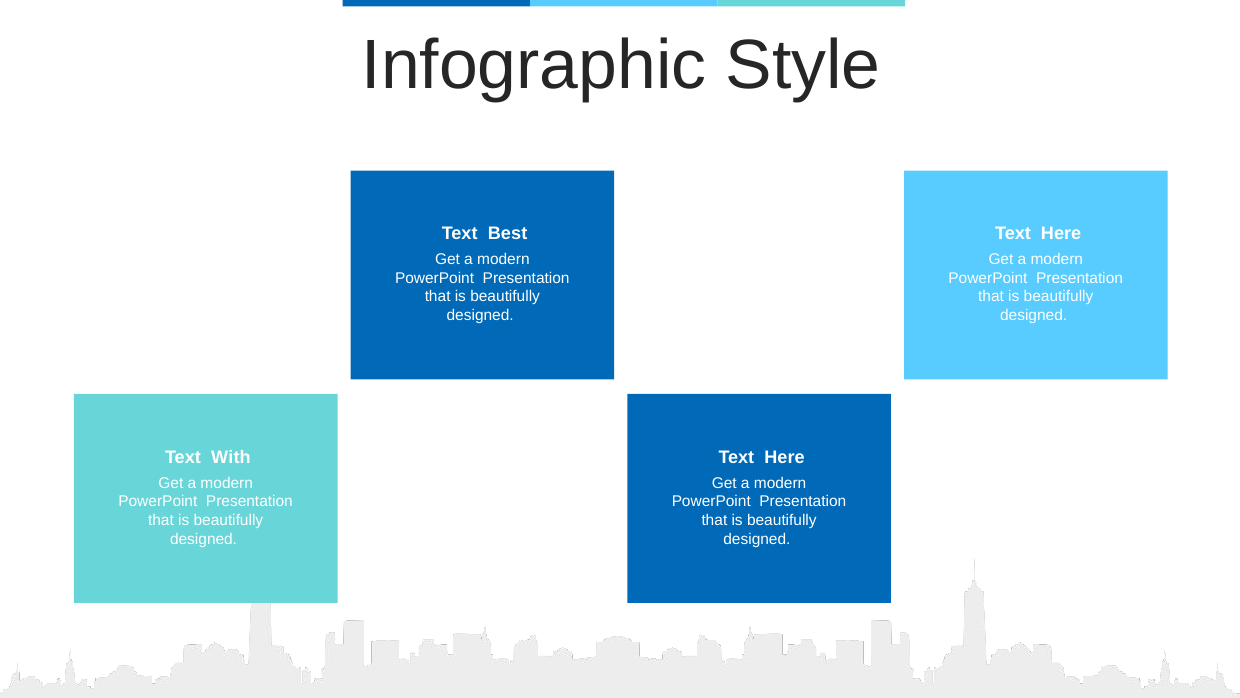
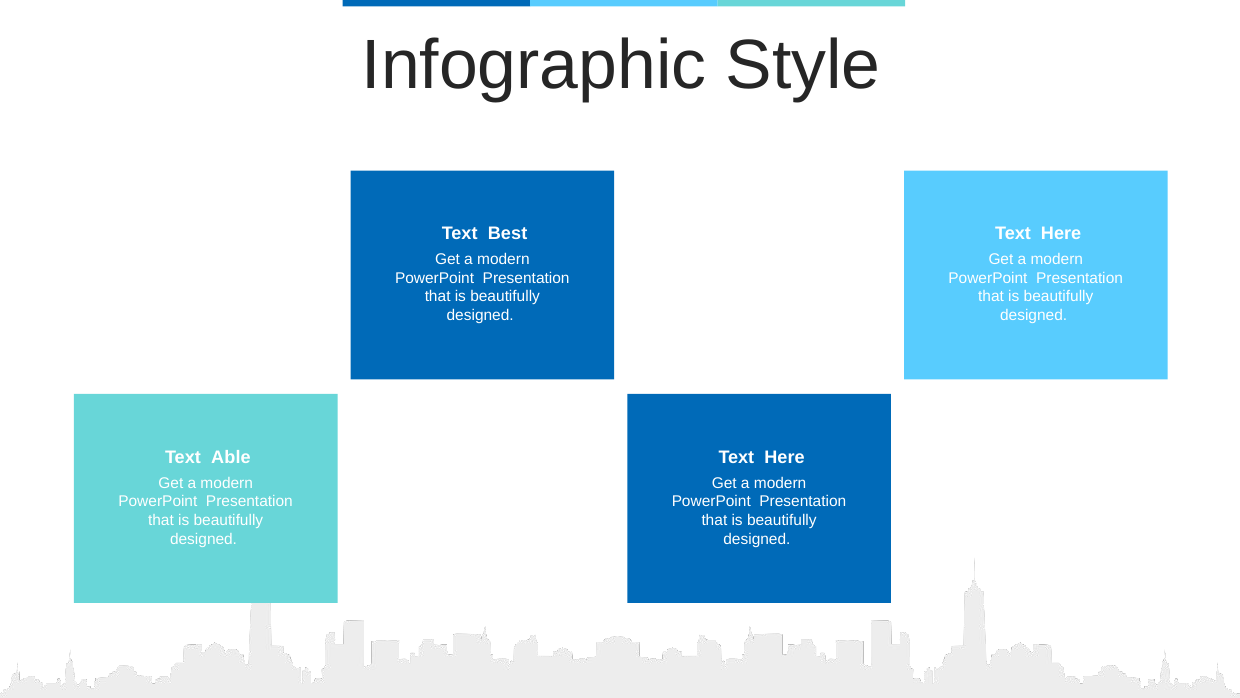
With: With -> Able
